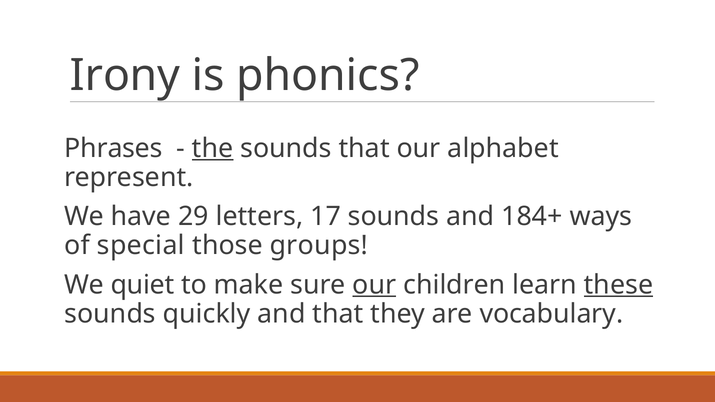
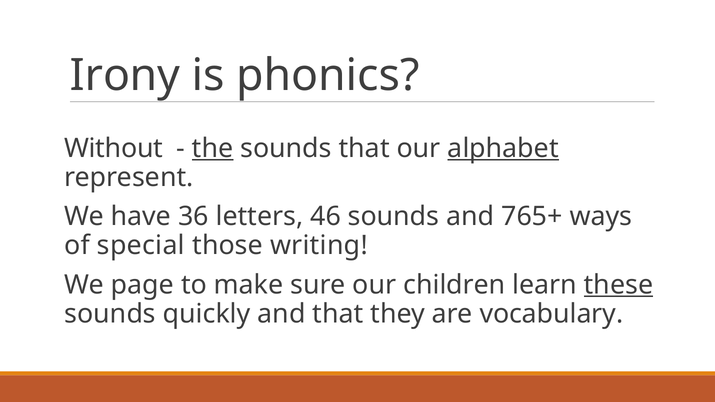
Phrases: Phrases -> Without
alphabet underline: none -> present
29: 29 -> 36
17: 17 -> 46
184+: 184+ -> 765+
groups: groups -> writing
quiet: quiet -> page
our at (374, 285) underline: present -> none
